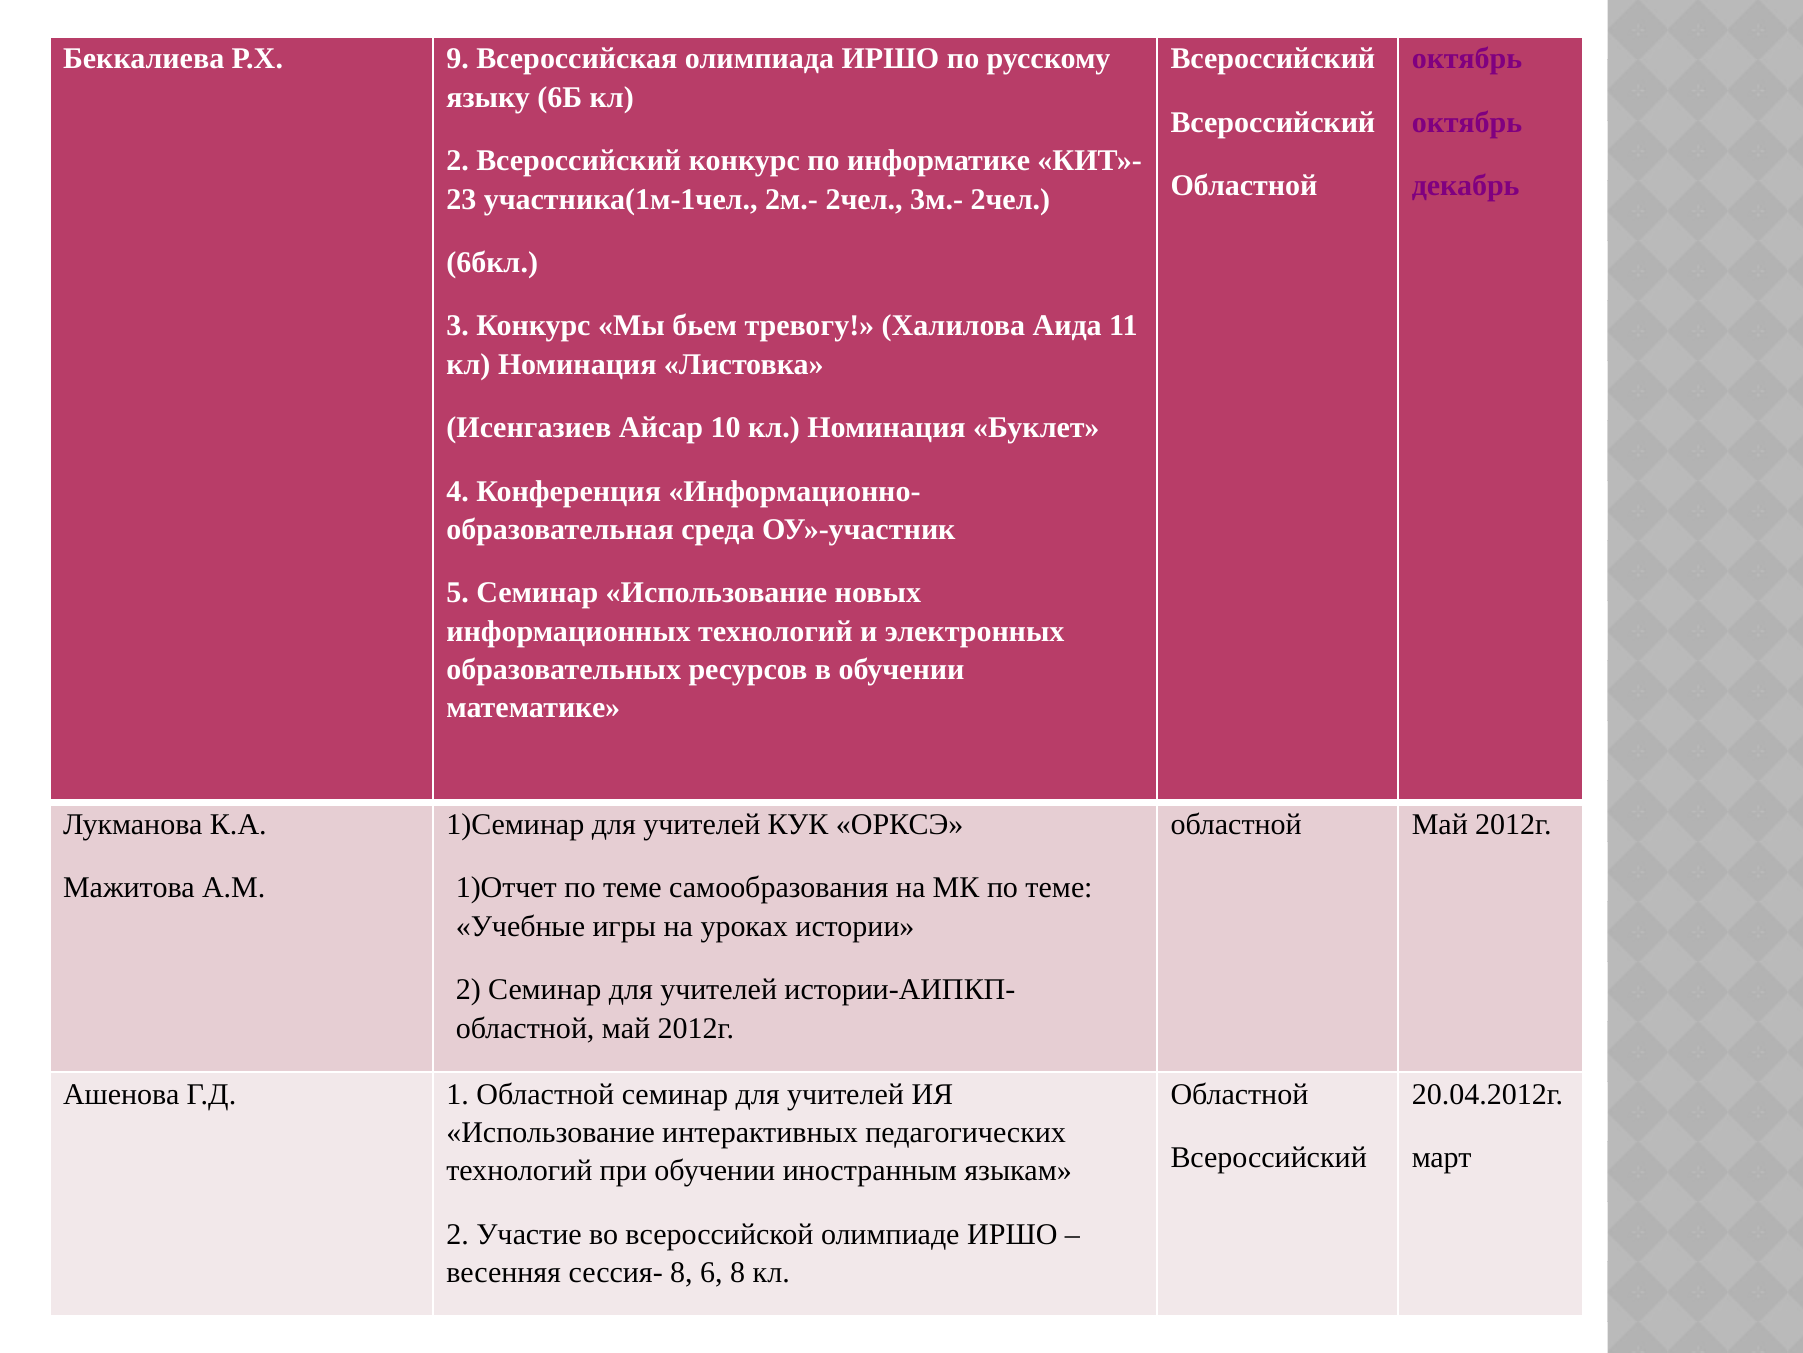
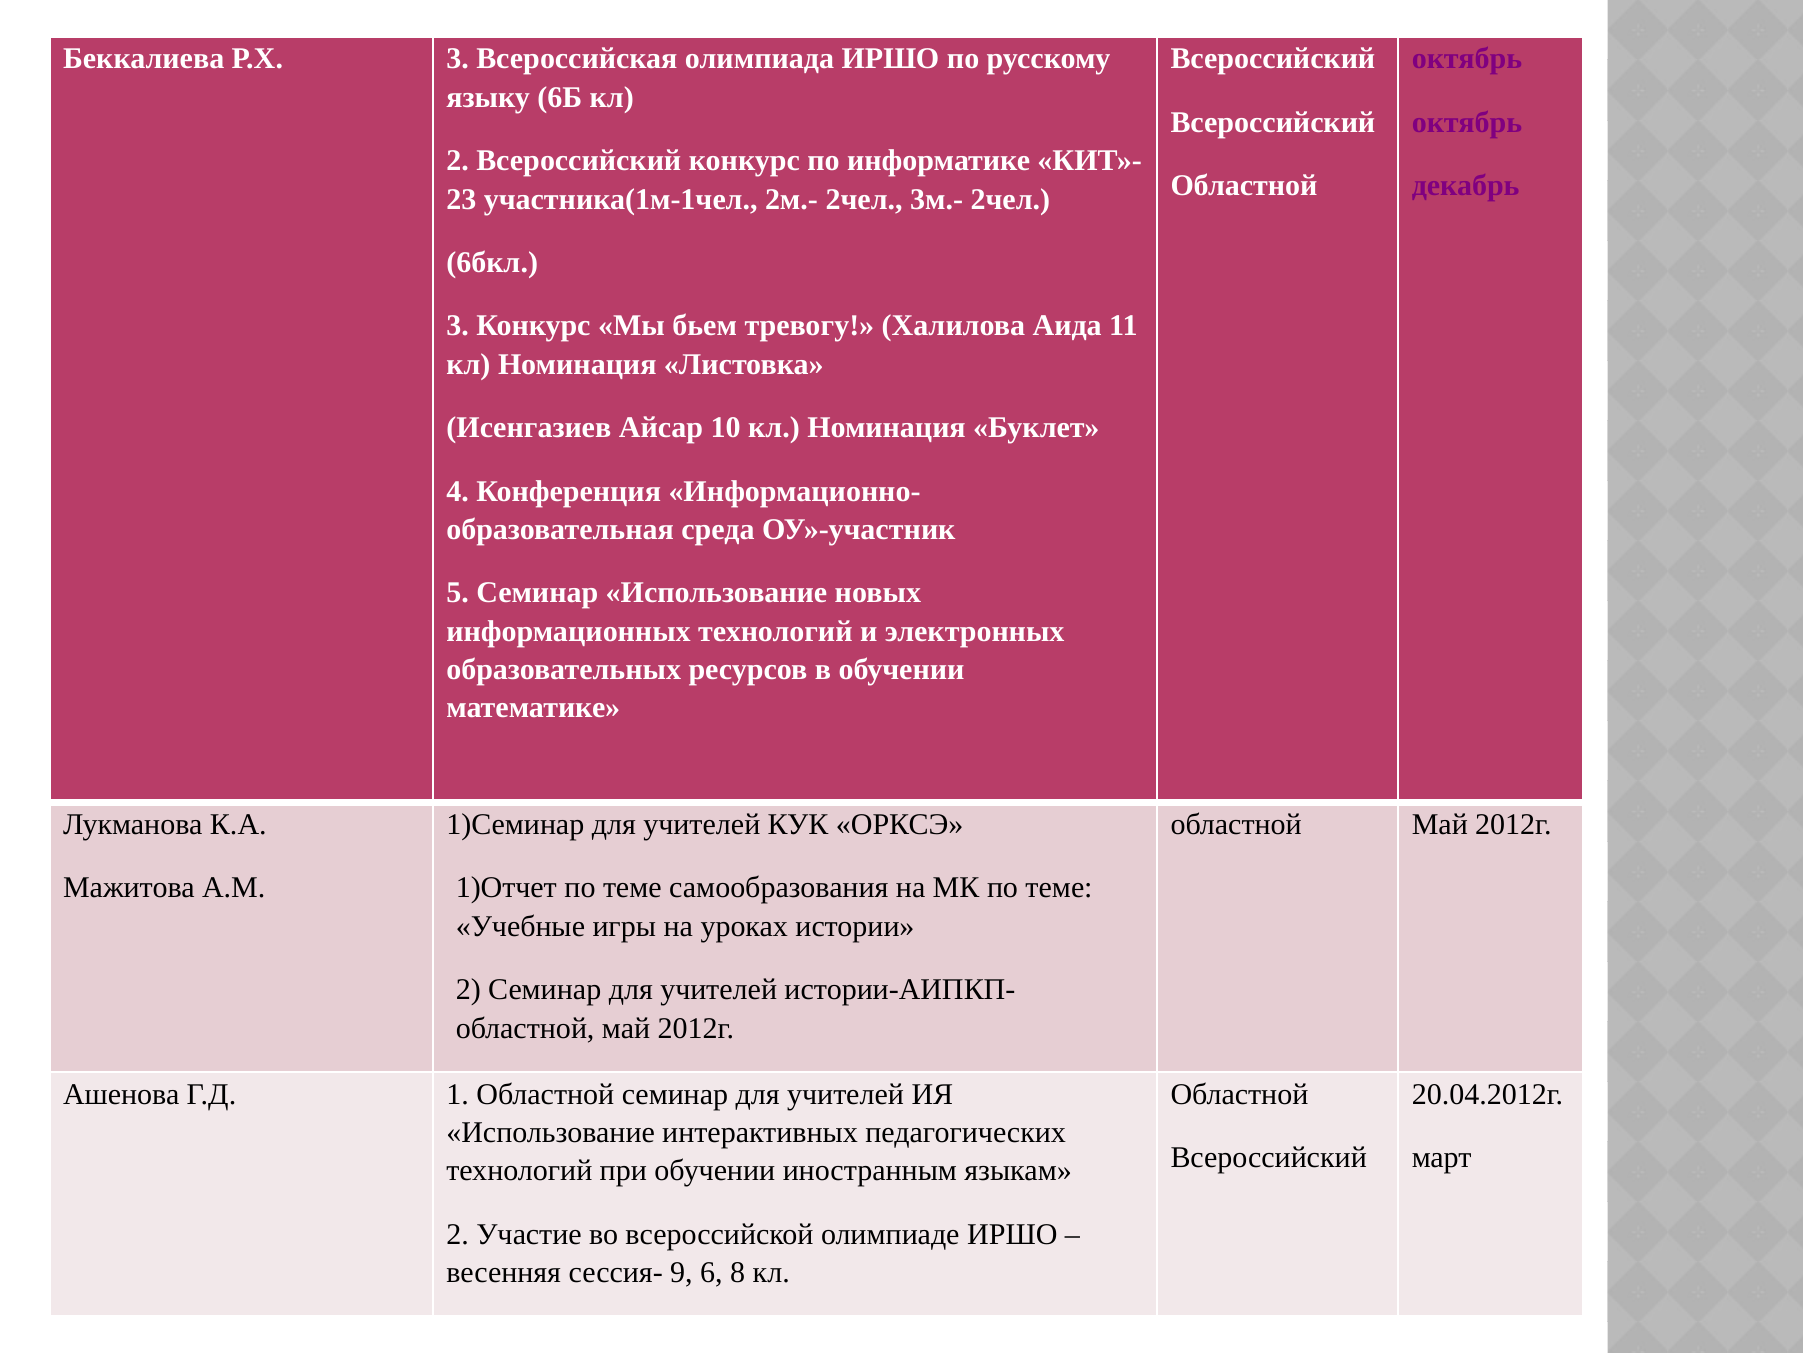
Р.Х 9: 9 -> 3
сессия- 8: 8 -> 9
